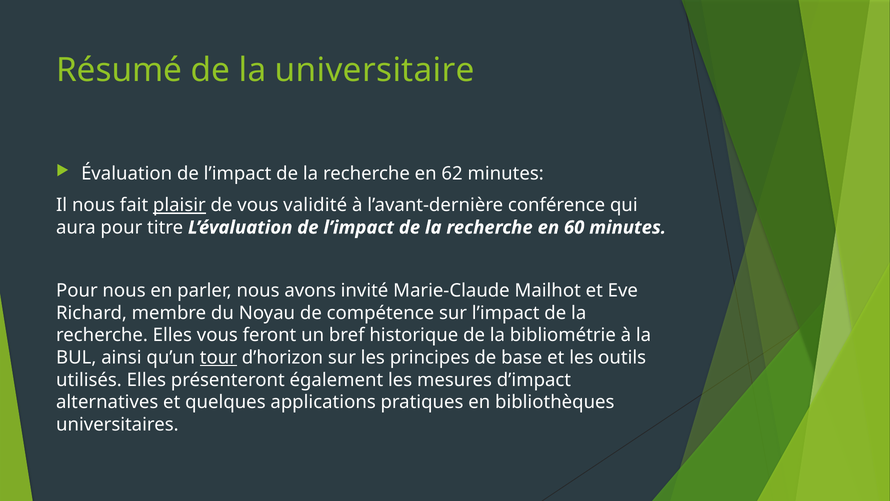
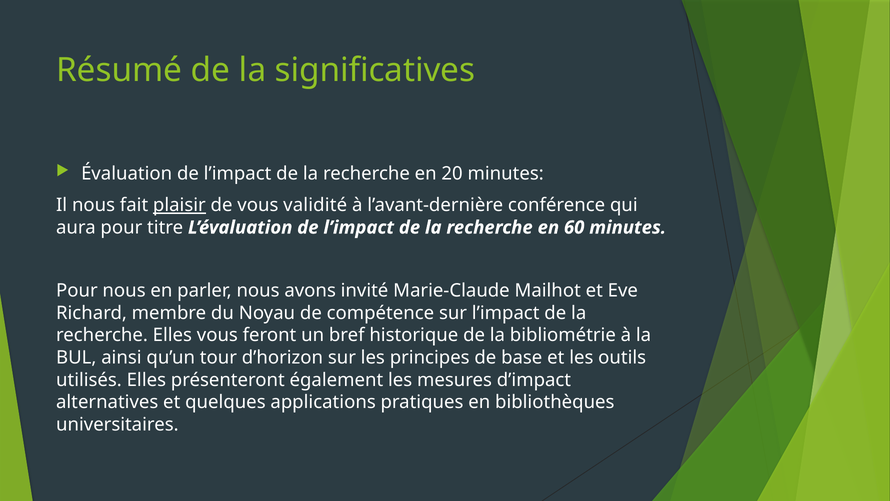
universitaire: universitaire -> significatives
62: 62 -> 20
tour underline: present -> none
